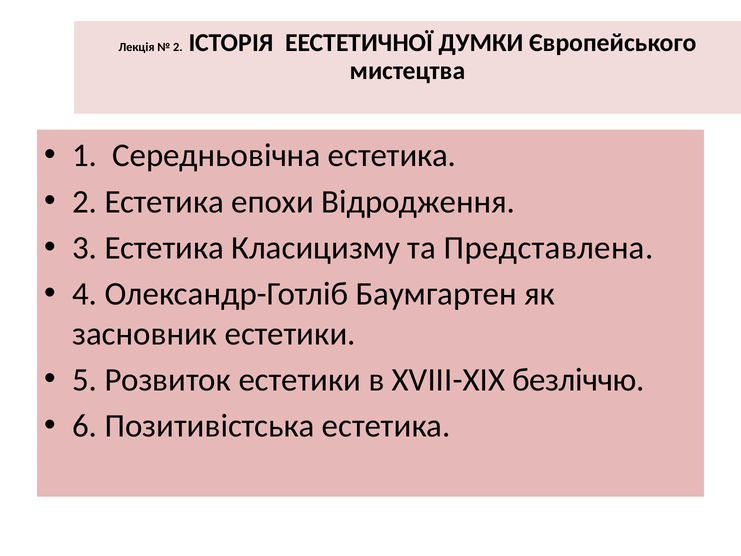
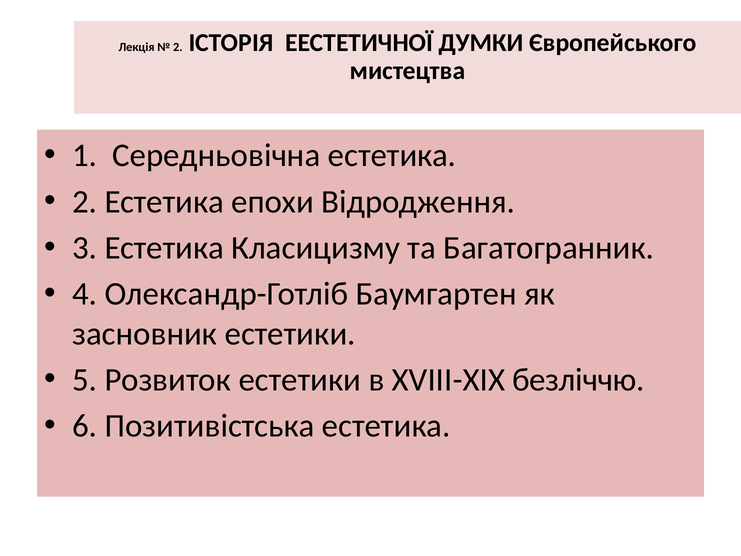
Представлена: Представлена -> Багатогранник
